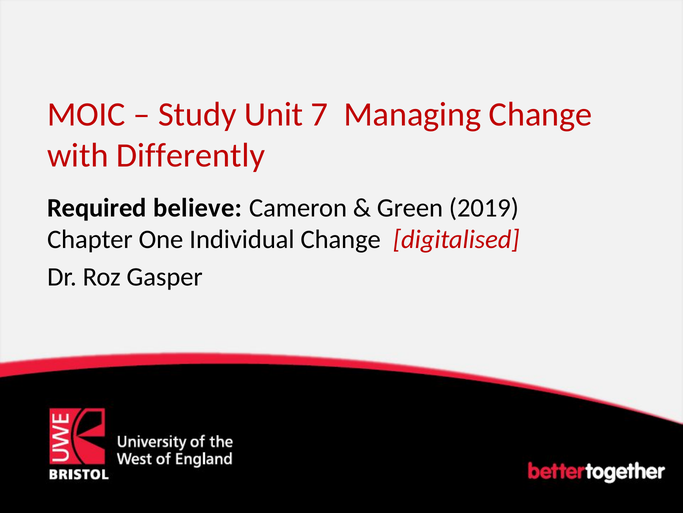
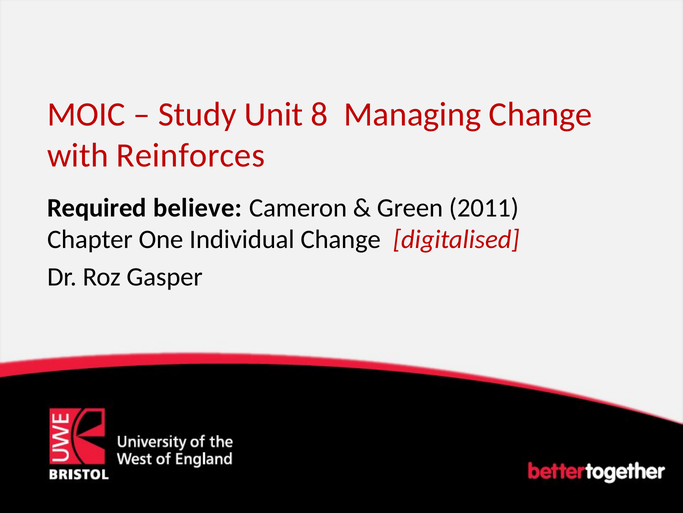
7: 7 -> 8
Differently: Differently -> Reinforces
2019: 2019 -> 2011
